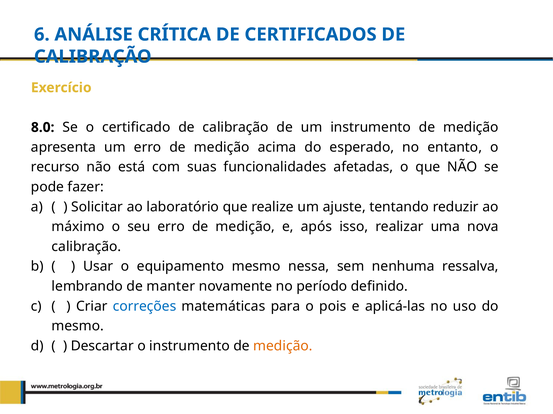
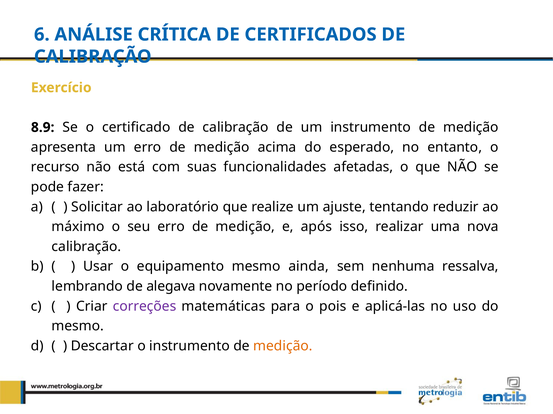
8.0: 8.0 -> 8.9
nessa: nessa -> ainda
manter: manter -> alegava
correções colour: blue -> purple
